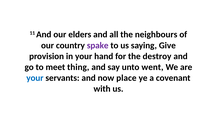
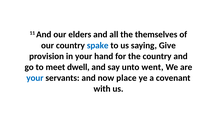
neighbours: neighbours -> themselves
spake colour: purple -> blue
the destroy: destroy -> country
thing: thing -> dwell
